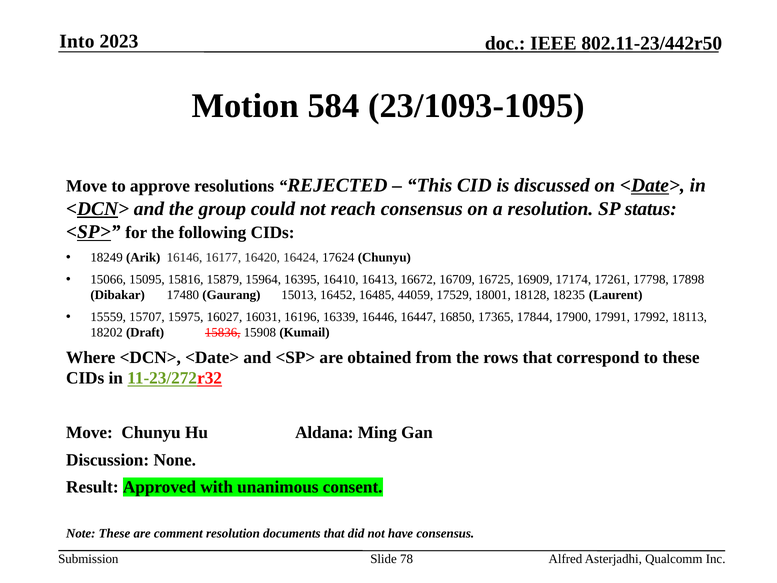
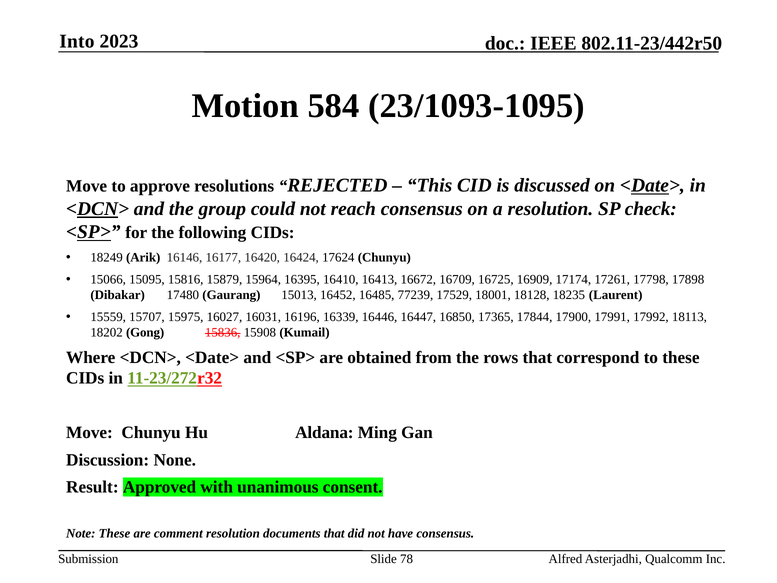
status: status -> check
44059: 44059 -> 77239
Draft: Draft -> Gong
